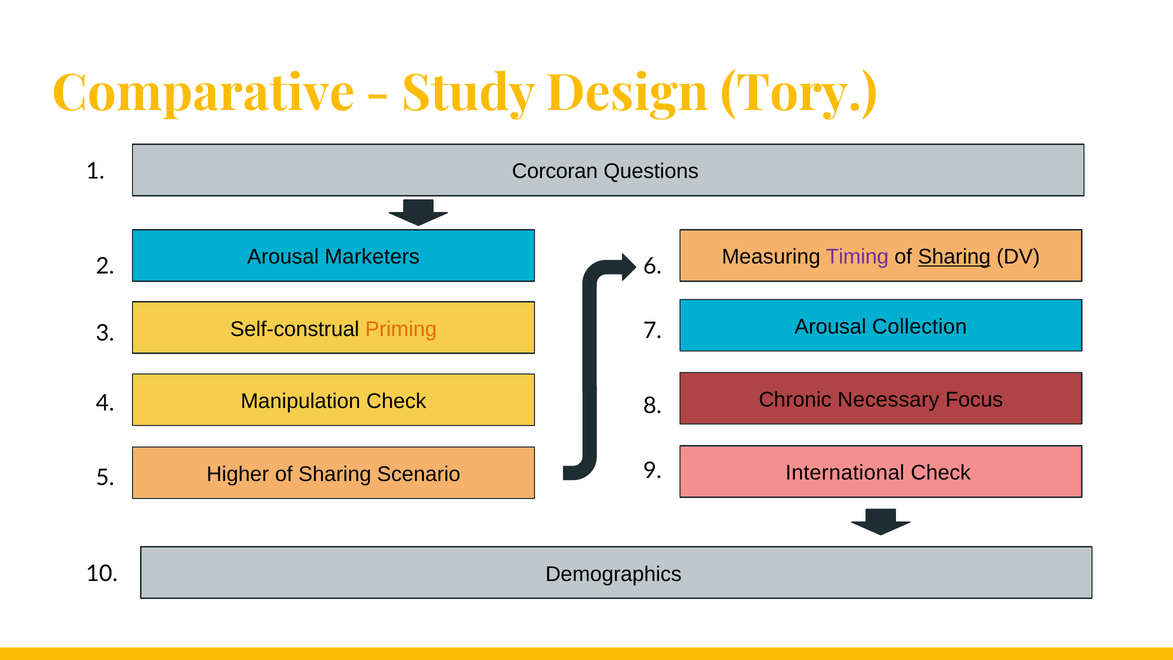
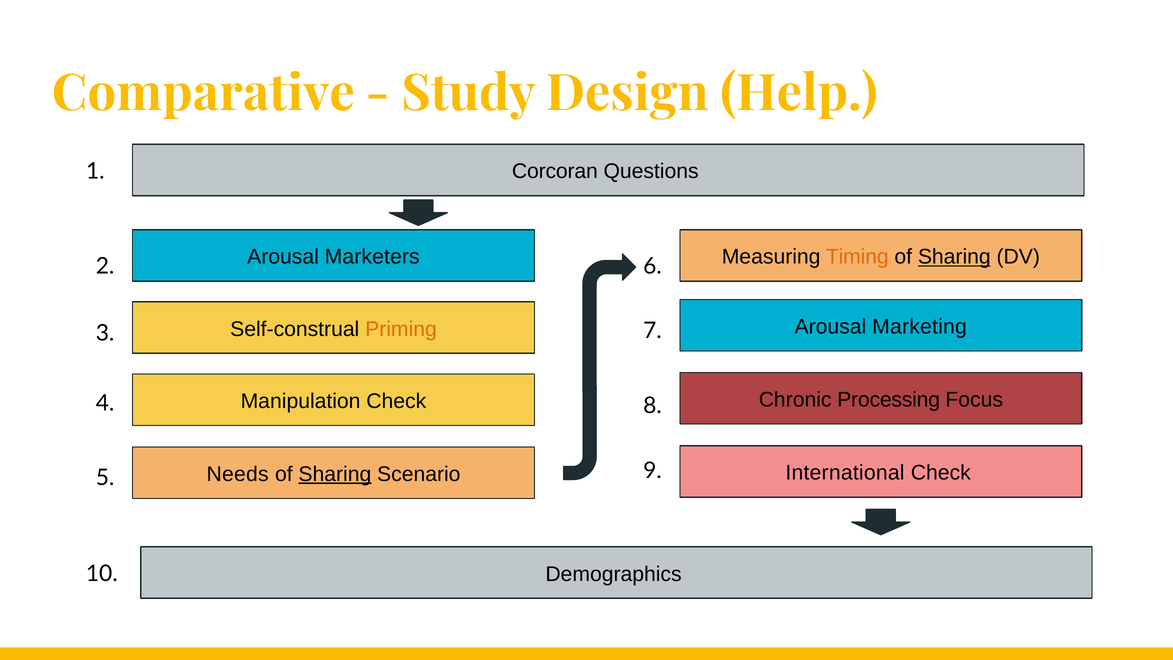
Tory: Tory -> Help
Timing colour: purple -> orange
Collection: Collection -> Marketing
Necessary: Necessary -> Processing
Higher: Higher -> Needs
Sharing at (335, 474) underline: none -> present
